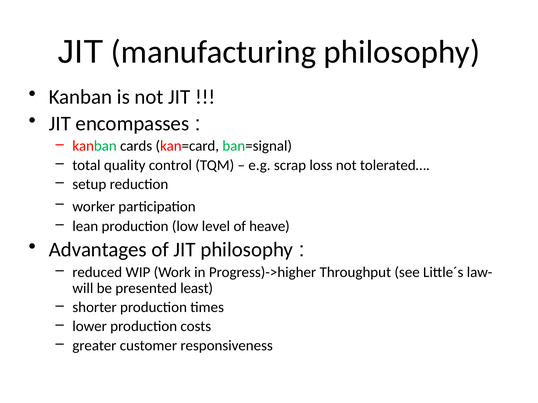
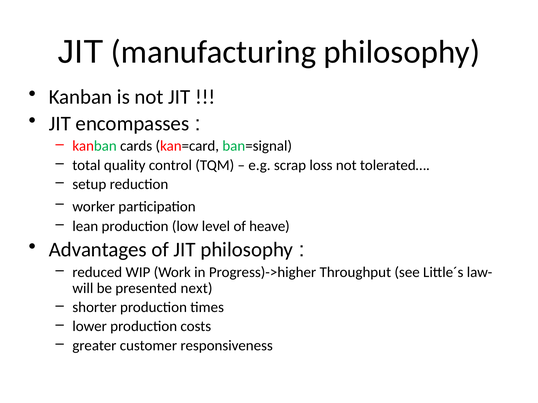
least: least -> next
